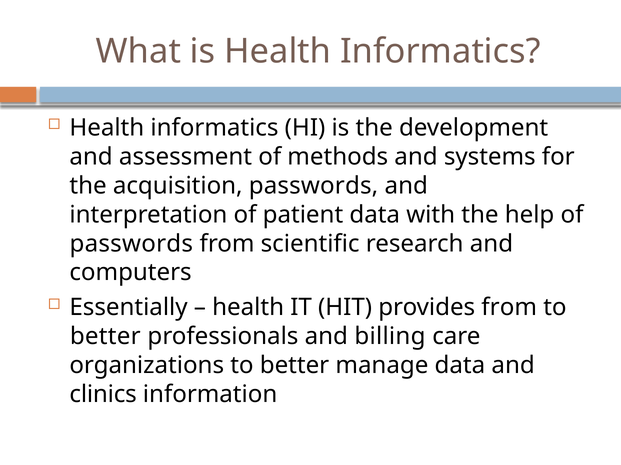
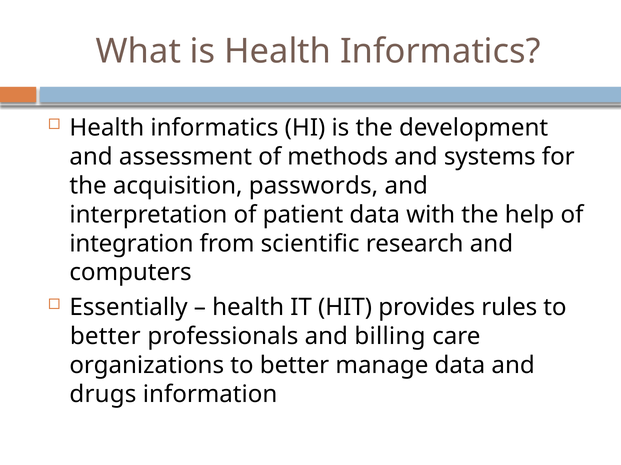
passwords at (131, 244): passwords -> integration
provides from: from -> rules
clinics: clinics -> drugs
